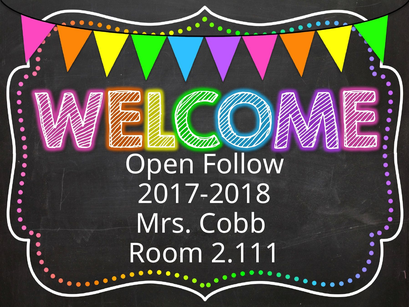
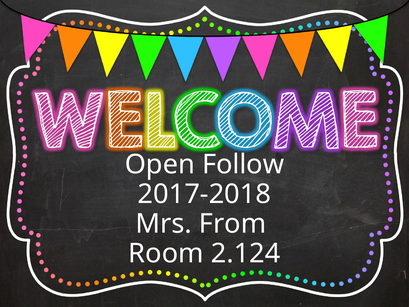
Cobb: Cobb -> From
2.111: 2.111 -> 2.124
